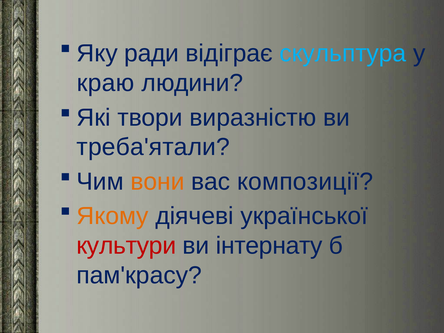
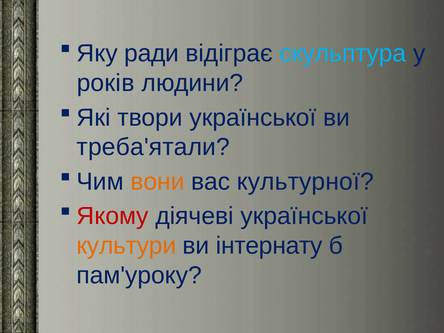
краю: краю -> років
твори виразністю: виразністю -> української
композиції: композиції -> культурної
Якому colour: orange -> red
культури colour: red -> orange
пам'красу: пам'красу -> пам'уроку
